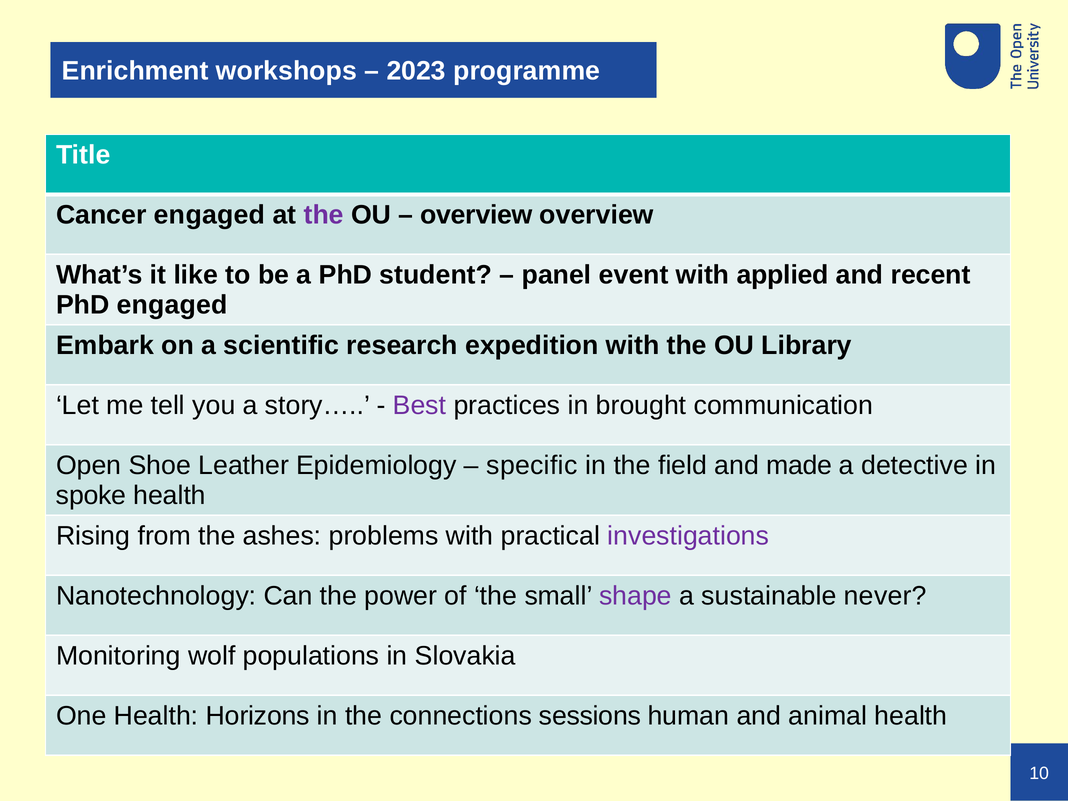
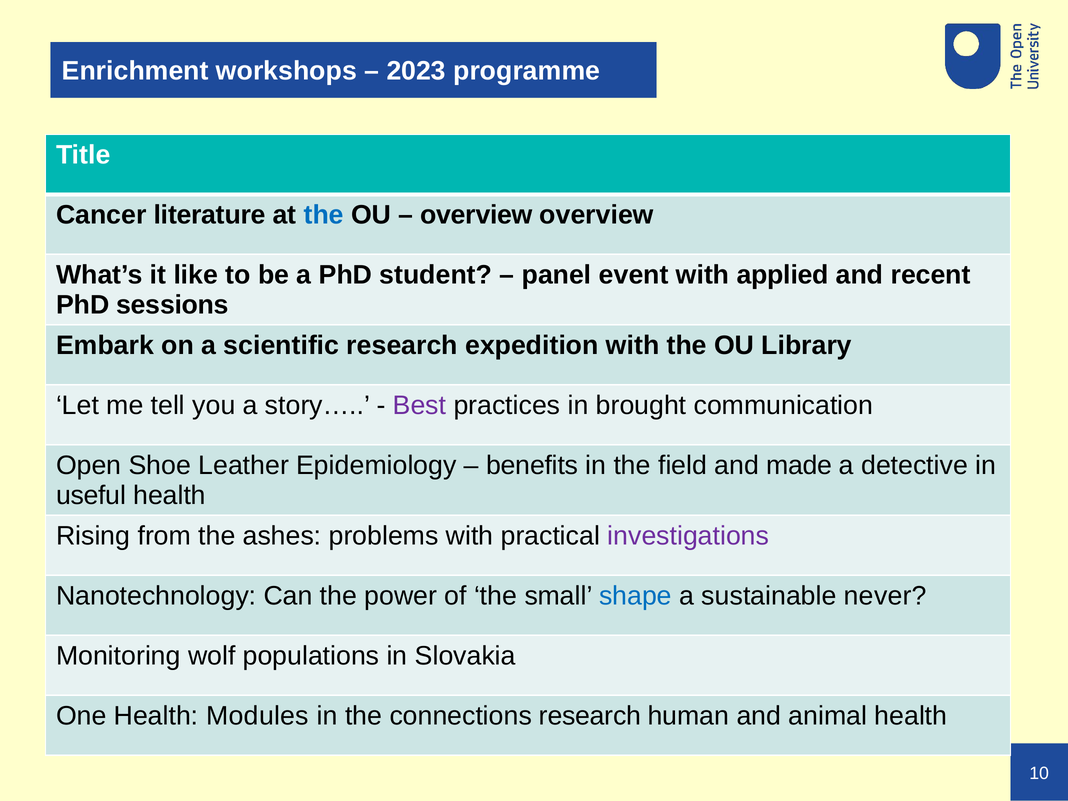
Cancer engaged: engaged -> literature
the at (324, 215) colour: purple -> blue
PhD engaged: engaged -> sessions
specific: specific -> benefits
spoke: spoke -> useful
shape colour: purple -> blue
Horizons: Horizons -> Modules
connections sessions: sessions -> research
